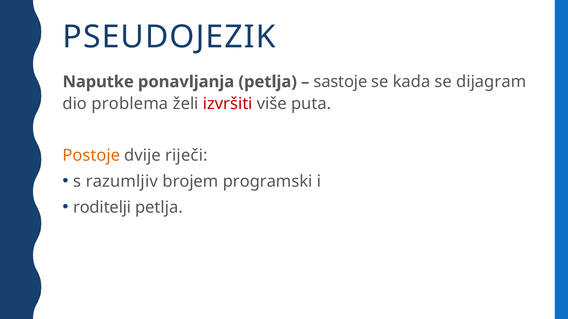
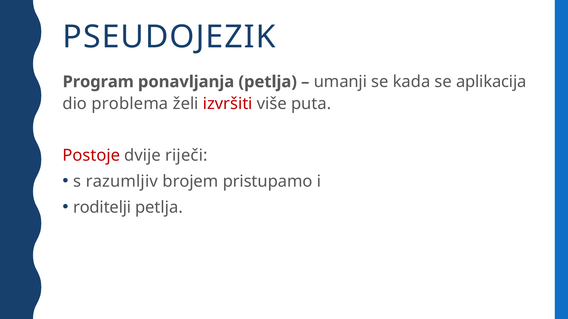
Naputke: Naputke -> Program
sastoje: sastoje -> umanji
dijagram: dijagram -> aplikacija
Postoje colour: orange -> red
programski: programski -> pristupamo
